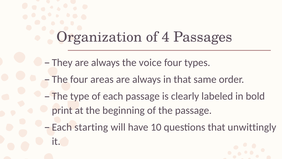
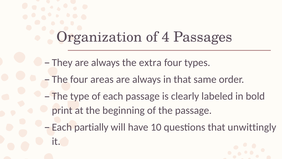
voice: voice -> extra
starting: starting -> partially
